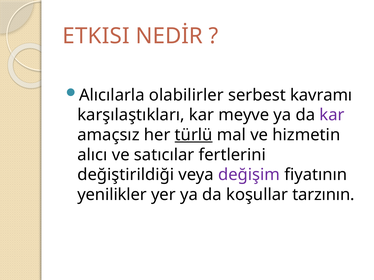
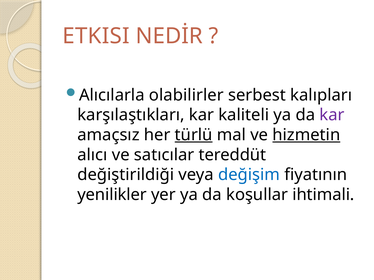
kavramı: kavramı -> kalıpları
meyve: meyve -> kaliteli
hizmetin underline: none -> present
fertlerini: fertlerini -> tereddüt
değişim colour: purple -> blue
tarzının: tarzının -> ihtimali
